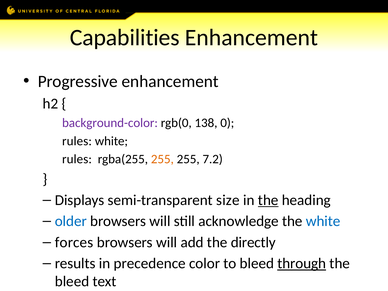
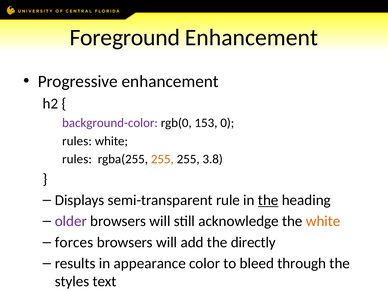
Capabilities: Capabilities -> Foreground
138: 138 -> 153
7.2: 7.2 -> 3.8
size: size -> rule
older colour: blue -> purple
white at (323, 221) colour: blue -> orange
precedence: precedence -> appearance
through underline: present -> none
bleed at (72, 282): bleed -> styles
